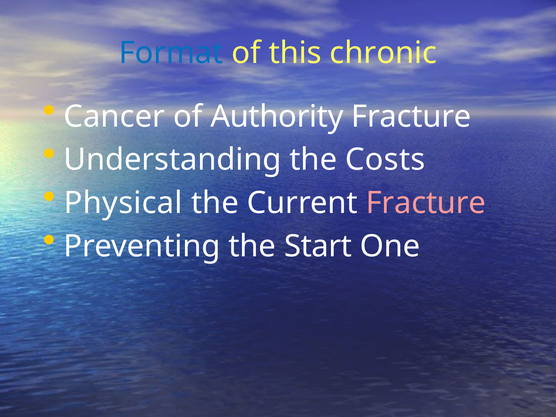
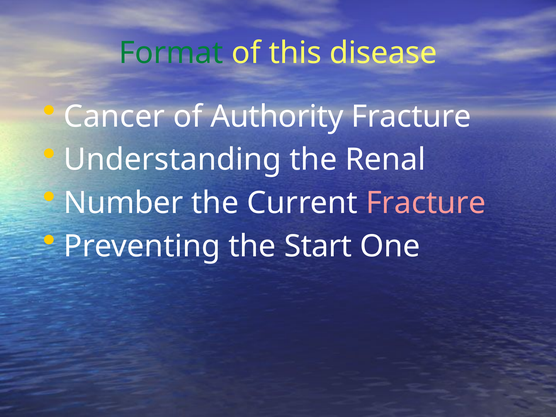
Format colour: blue -> green
chronic: chronic -> disease
Costs: Costs -> Renal
Physical: Physical -> Number
